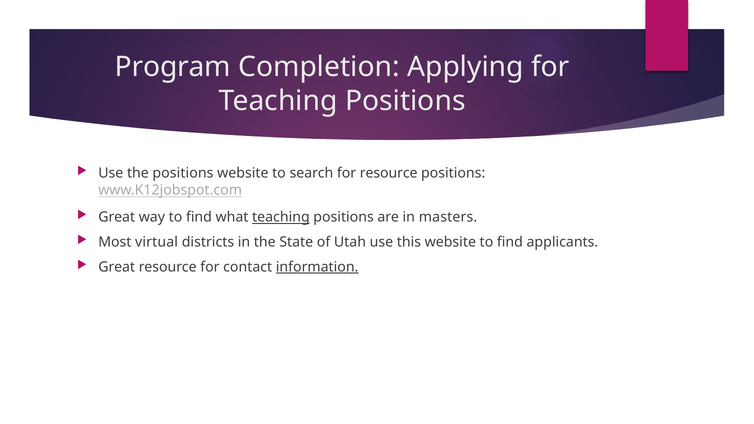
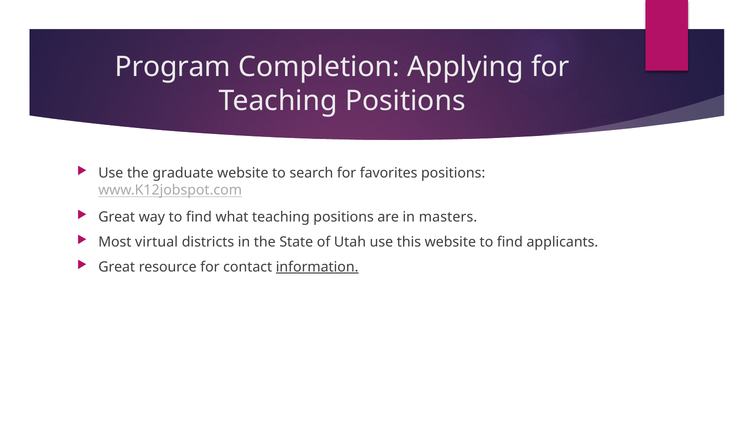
the positions: positions -> graduate
for resource: resource -> favorites
teaching at (281, 217) underline: present -> none
